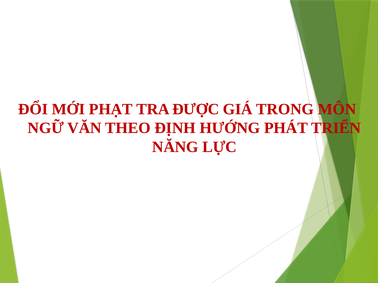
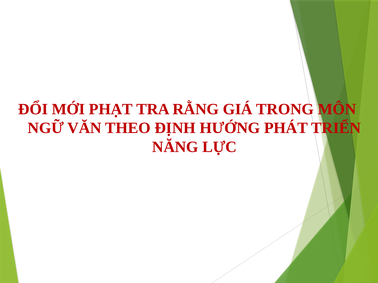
ĐƯỢC: ĐƯỢC -> RẰNG
